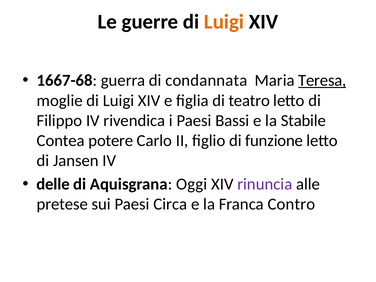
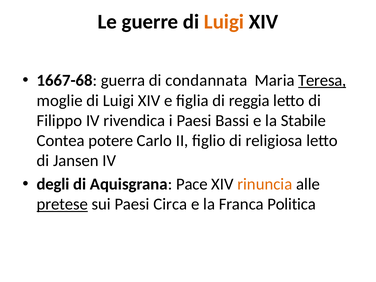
teatro: teatro -> reggia
funzione: funzione -> religiosa
delle: delle -> degli
Oggi: Oggi -> Pace
rinuncia colour: purple -> orange
pretese underline: none -> present
Contro: Contro -> Politica
